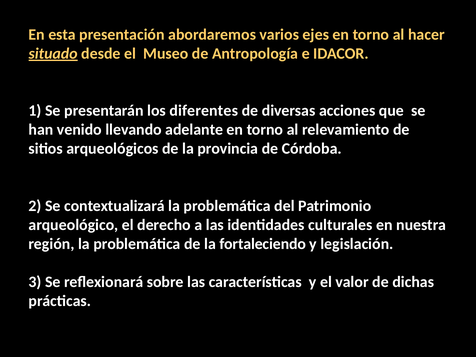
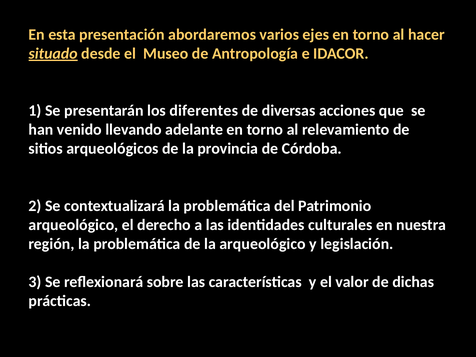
la fortaleciendo: fortaleciendo -> arqueológico
